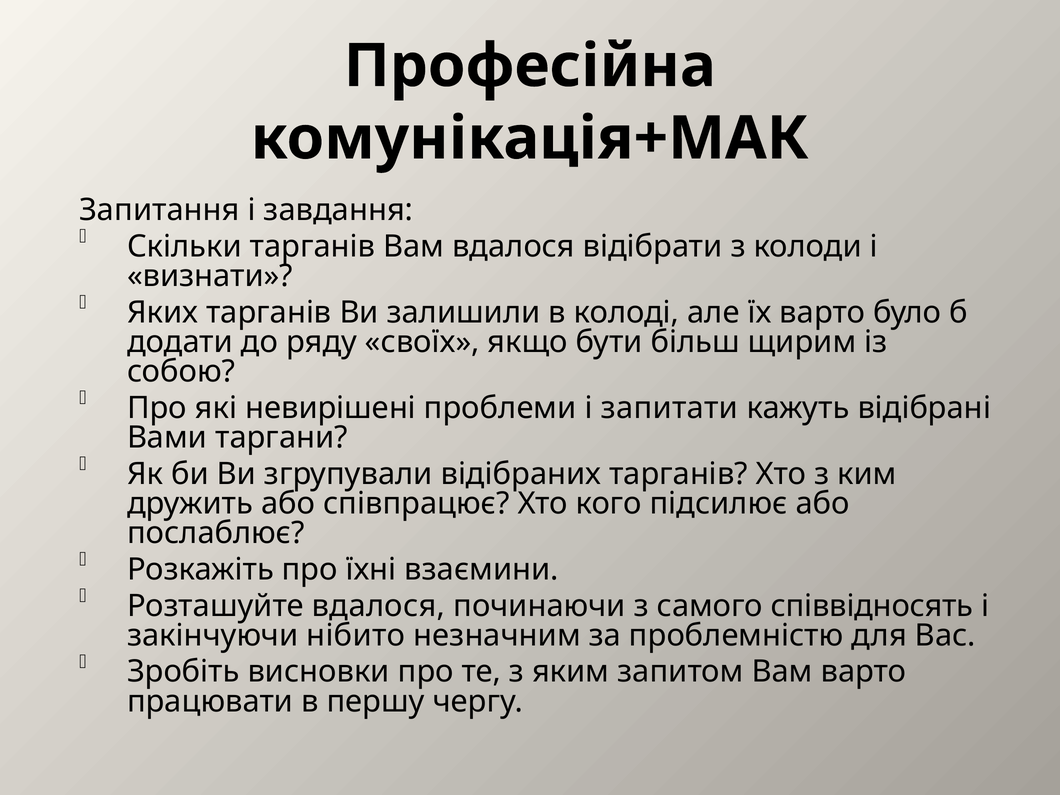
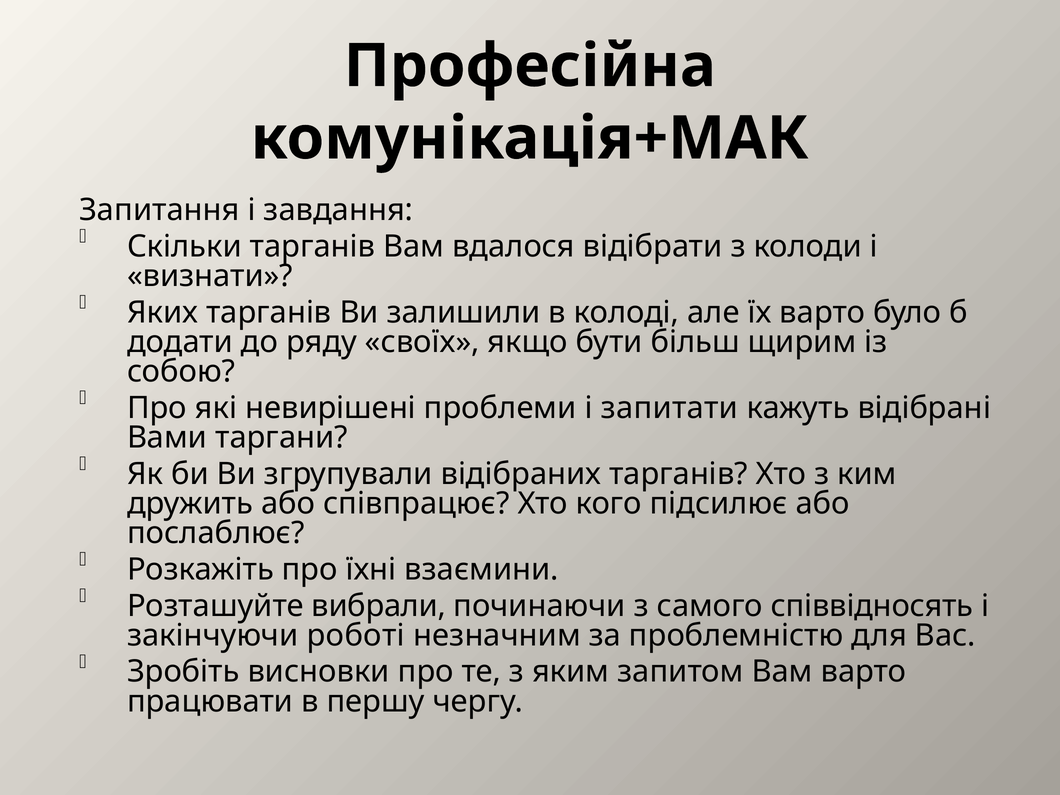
Розташуйте вдалося: вдалося -> вибрали
нібито: нібито -> роботі
